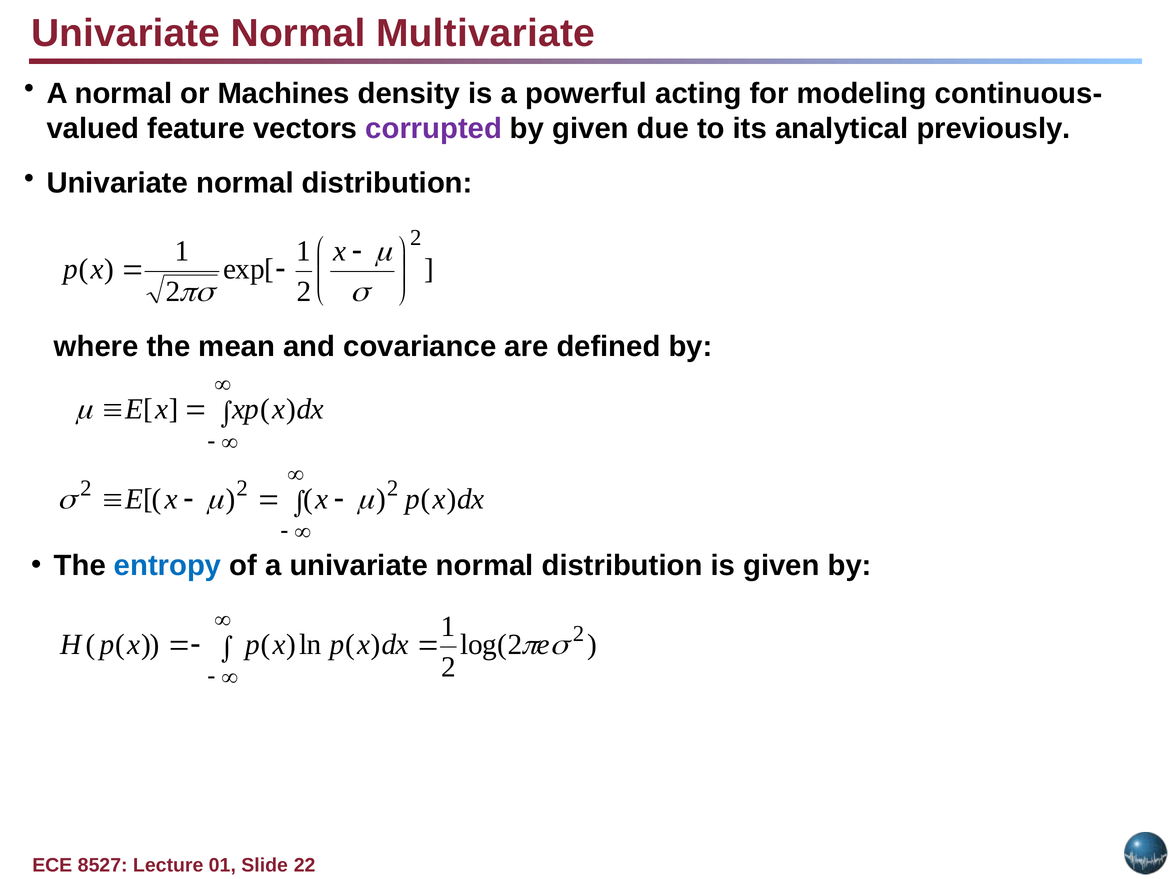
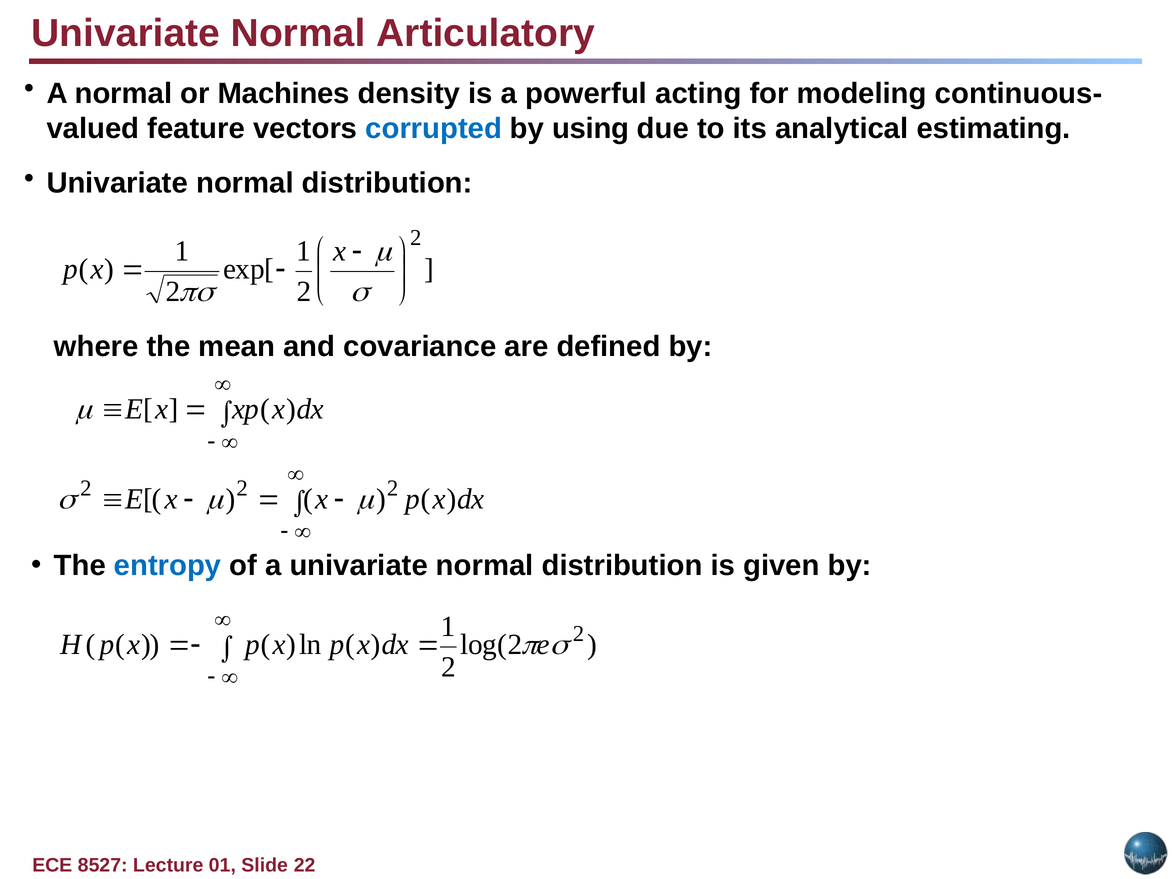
Multivariate: Multivariate -> Articulatory
corrupted colour: purple -> blue
by given: given -> using
previously: previously -> estimating
